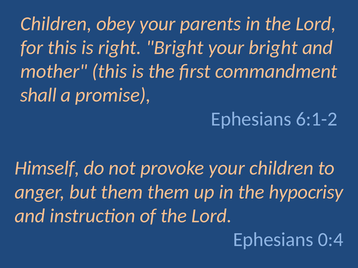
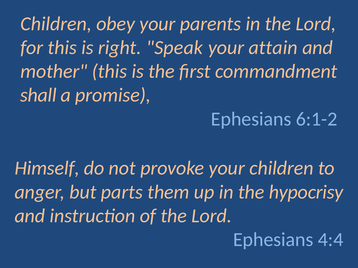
right Bright: Bright -> Speak
your bright: bright -> attain
but them: them -> parts
0:4: 0:4 -> 4:4
